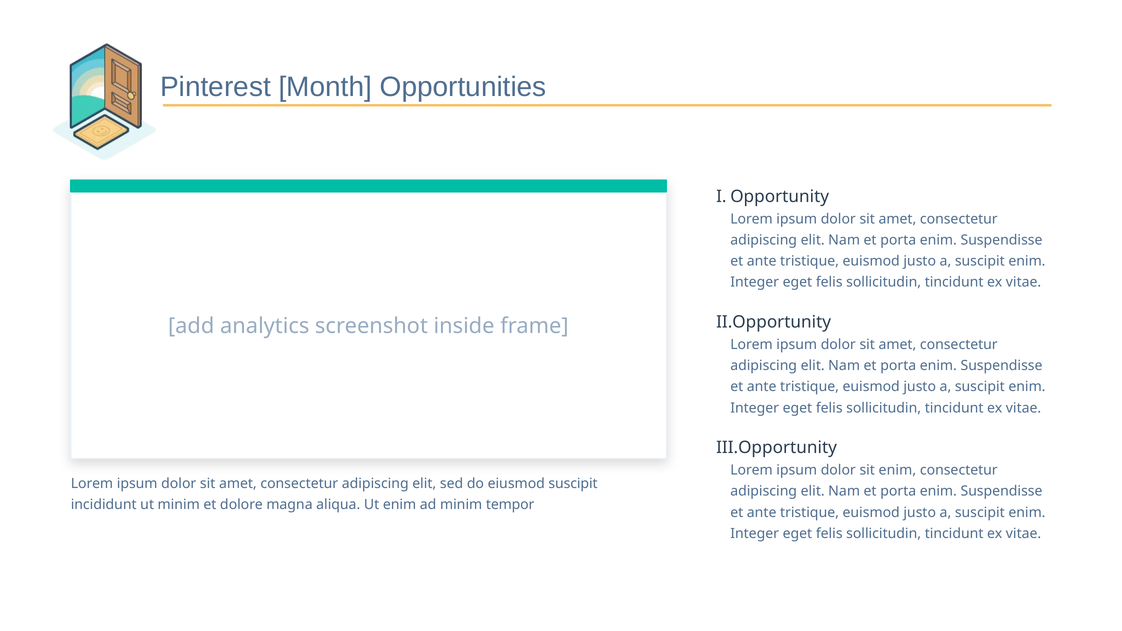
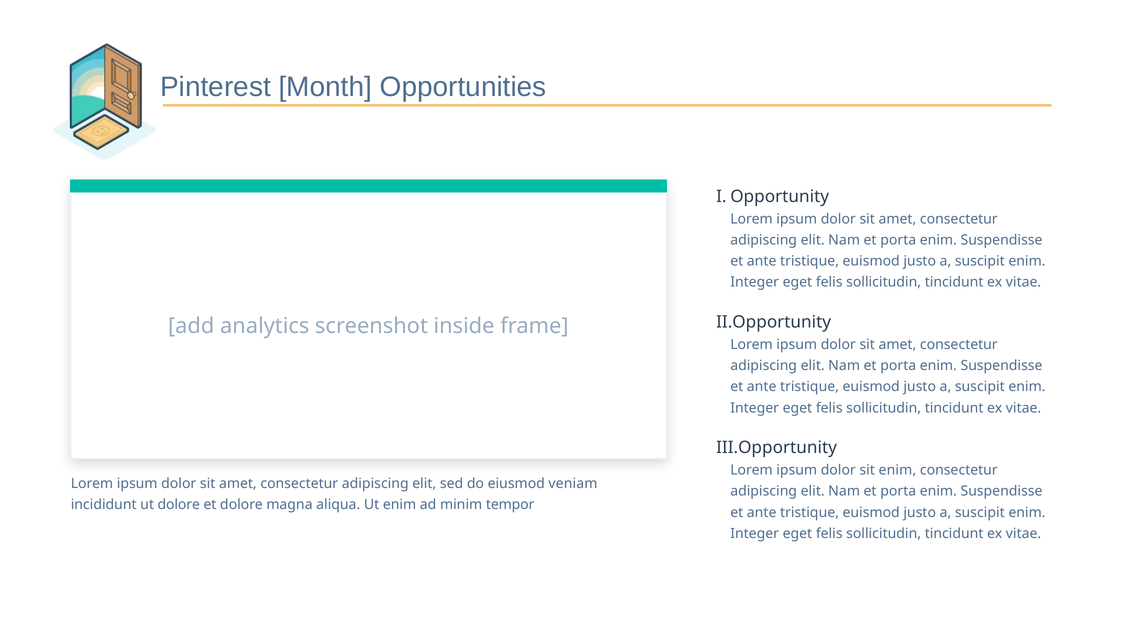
eiusmod suscipit: suscipit -> veniam
ut minim: minim -> dolore
